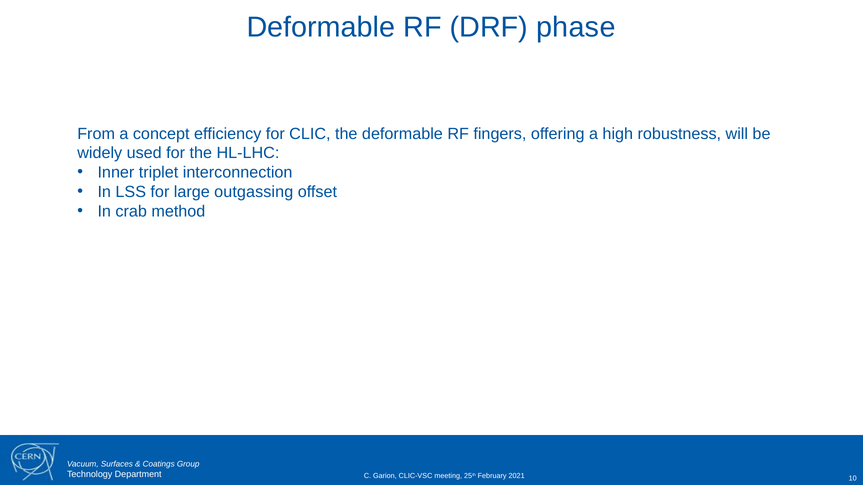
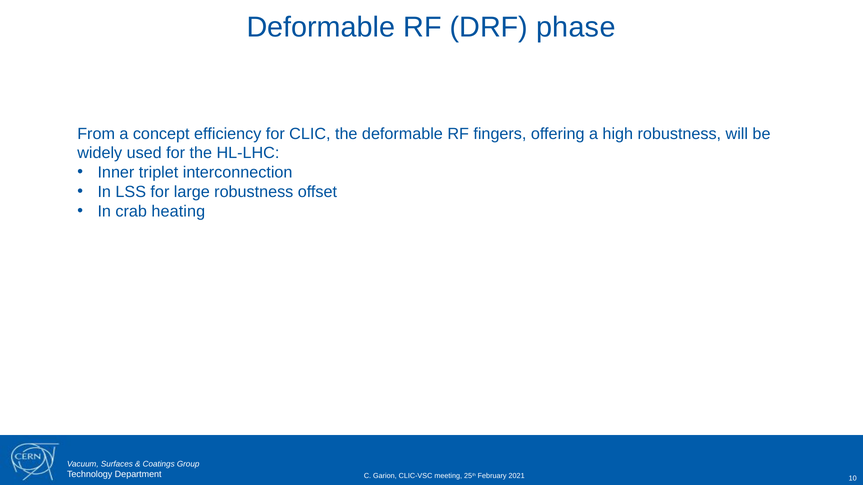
large outgassing: outgassing -> robustness
method: method -> heating
